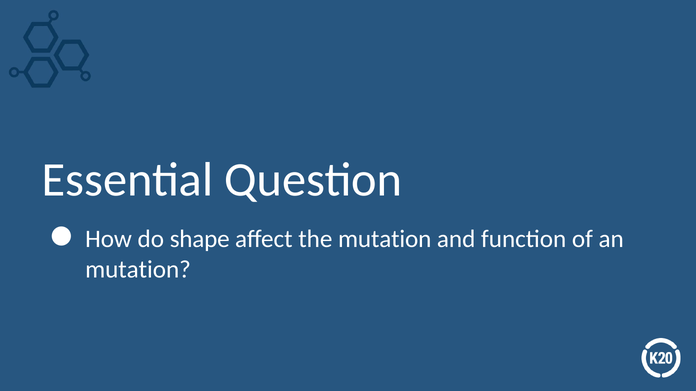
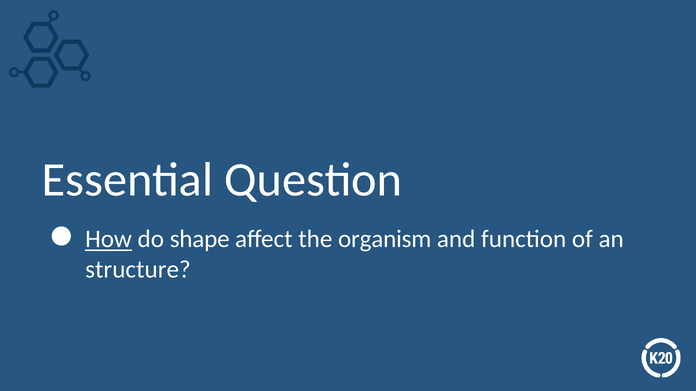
How underline: none -> present
the mutation: mutation -> organism
mutation at (138, 270): mutation -> structure
